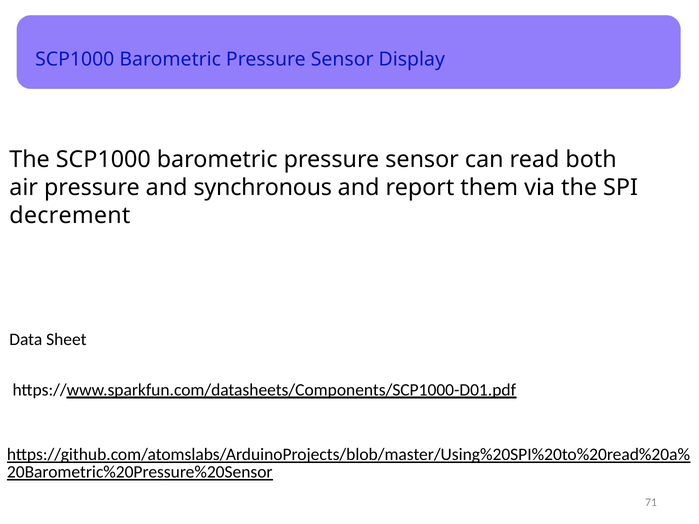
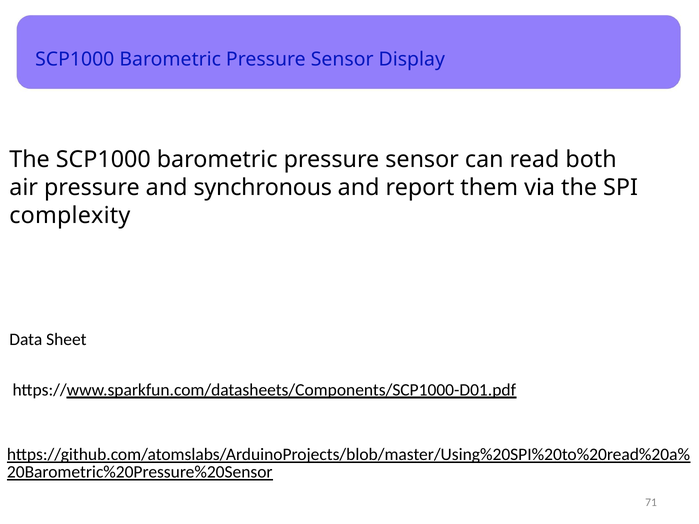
decrement: decrement -> complexity
